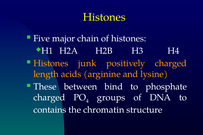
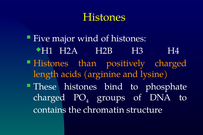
chain: chain -> wind
junk: junk -> than
These between: between -> histones
